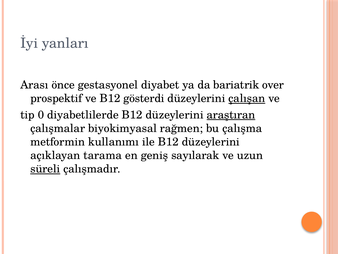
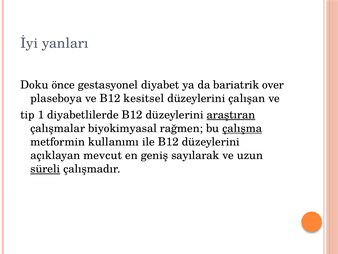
Arası: Arası -> Doku
prospektif: prospektif -> plaseboya
gösterdi: gösterdi -> kesitsel
çalışan underline: present -> none
0: 0 -> 1
çalışma underline: none -> present
tarama: tarama -> mevcut
